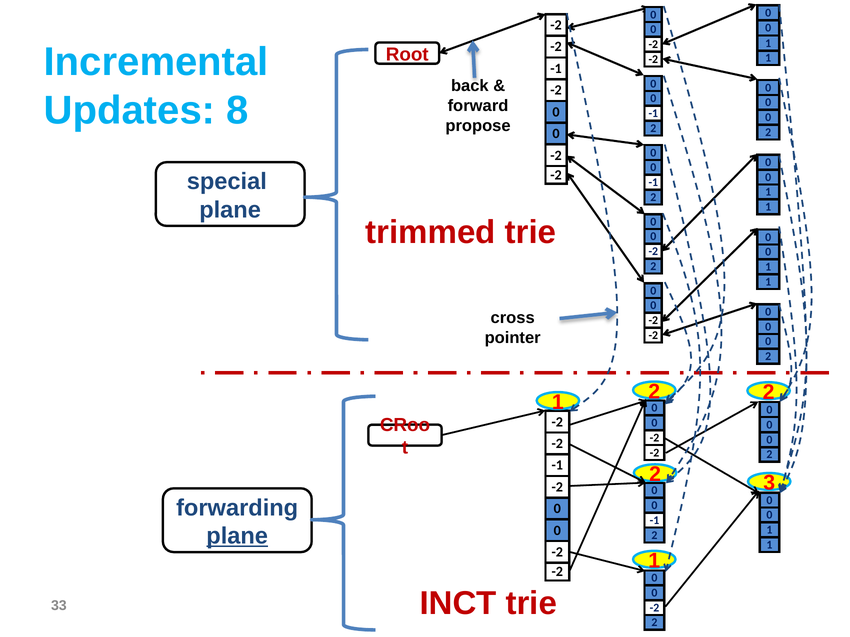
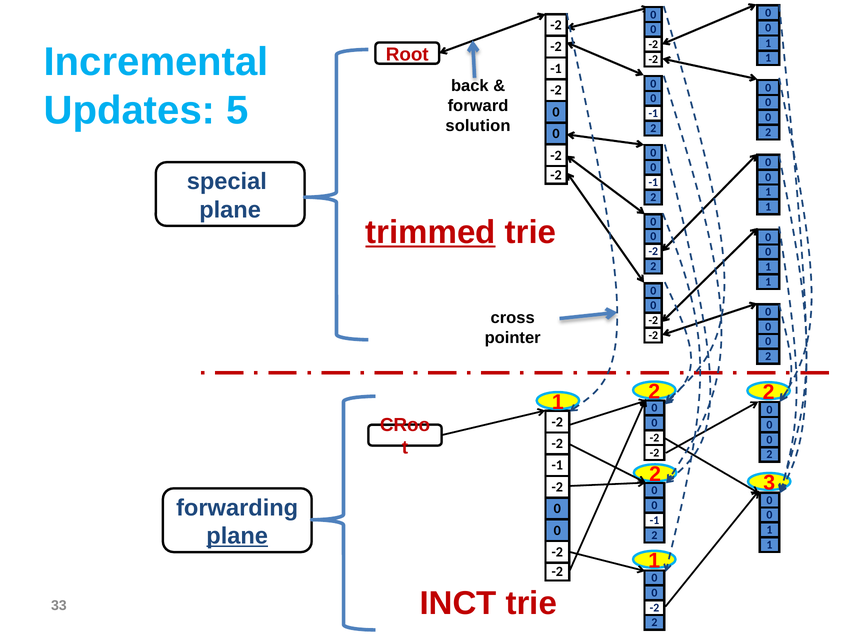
8: 8 -> 5
propose: propose -> solution
trimmed underline: none -> present
